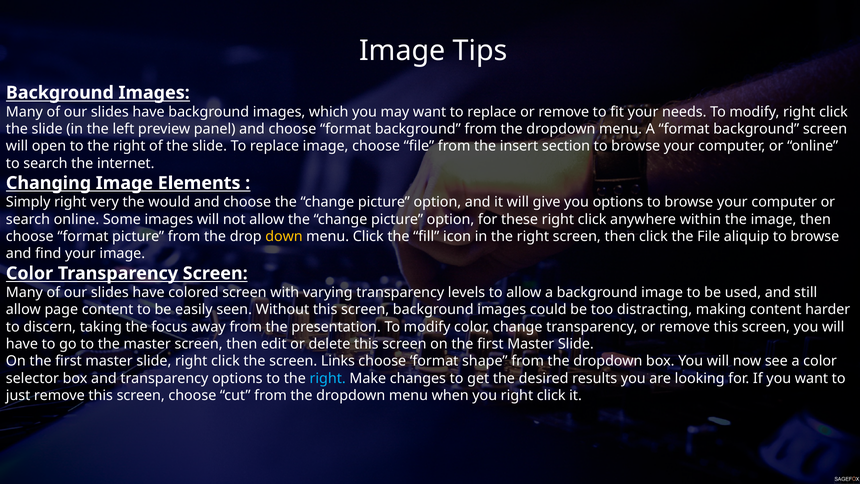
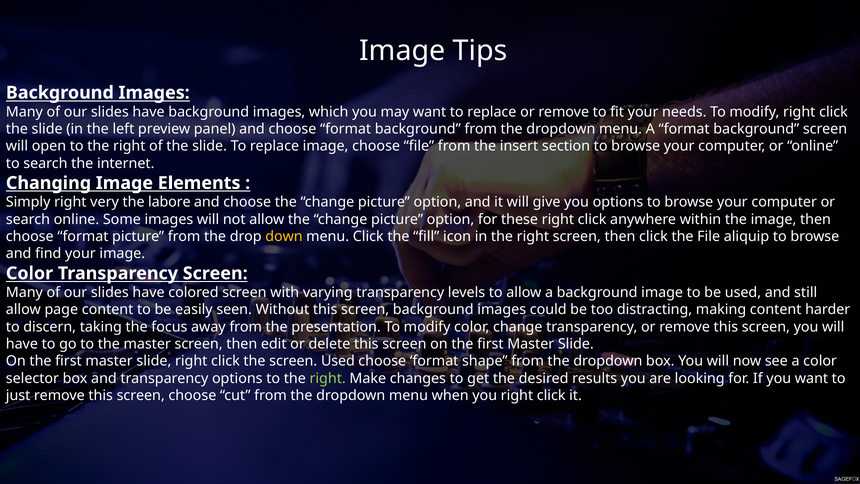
would: would -> labore
screen Links: Links -> Used
right at (328, 378) colour: light blue -> light green
